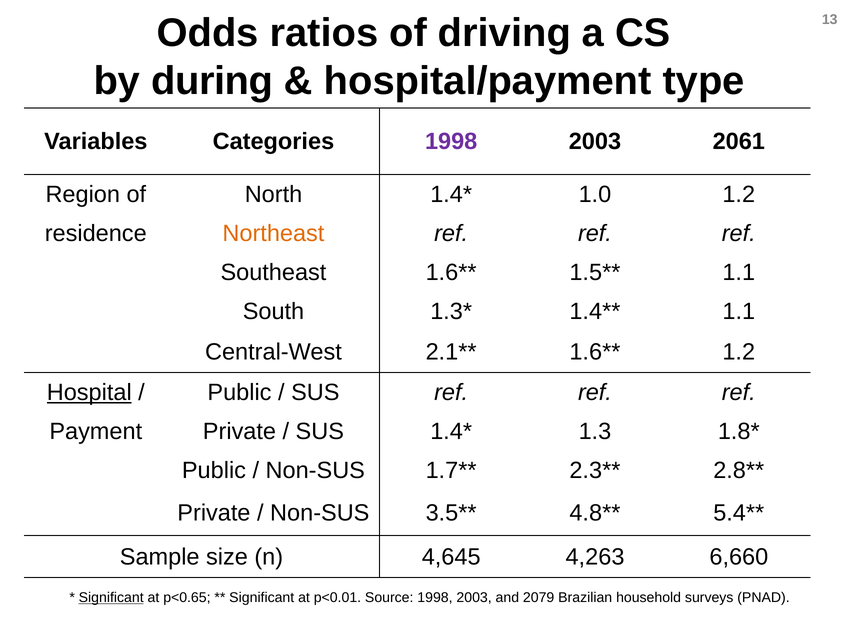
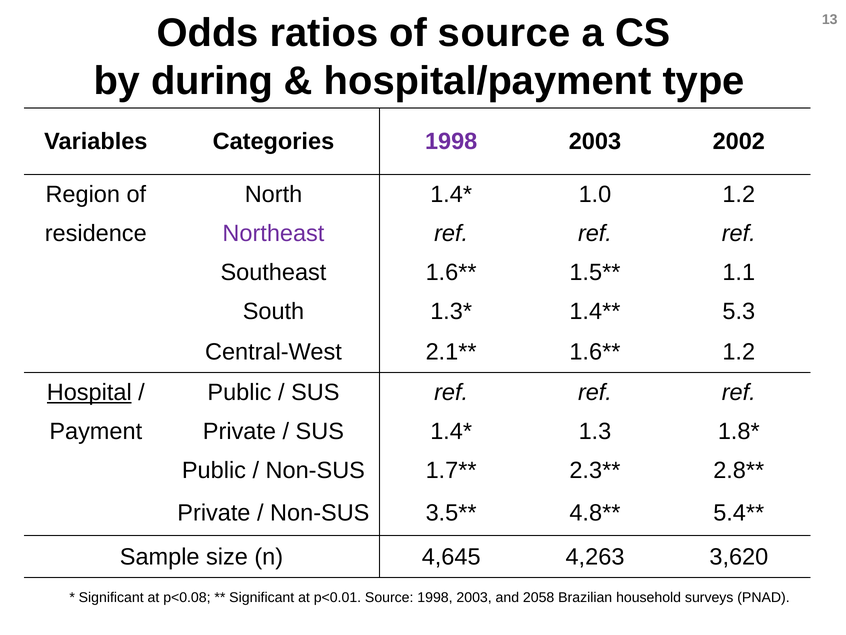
of driving: driving -> source
2061: 2061 -> 2002
Northeast colour: orange -> purple
1.1 at (739, 311): 1.1 -> 5.3
6,660: 6,660 -> 3,620
Significant at (111, 597) underline: present -> none
p<0.65: p<0.65 -> p<0.08
2079: 2079 -> 2058
